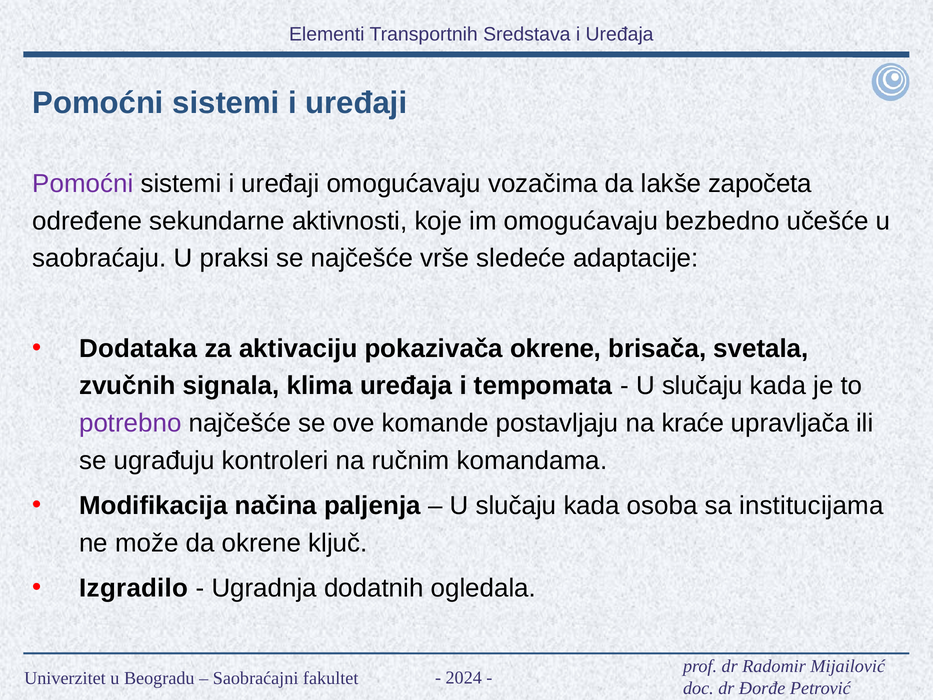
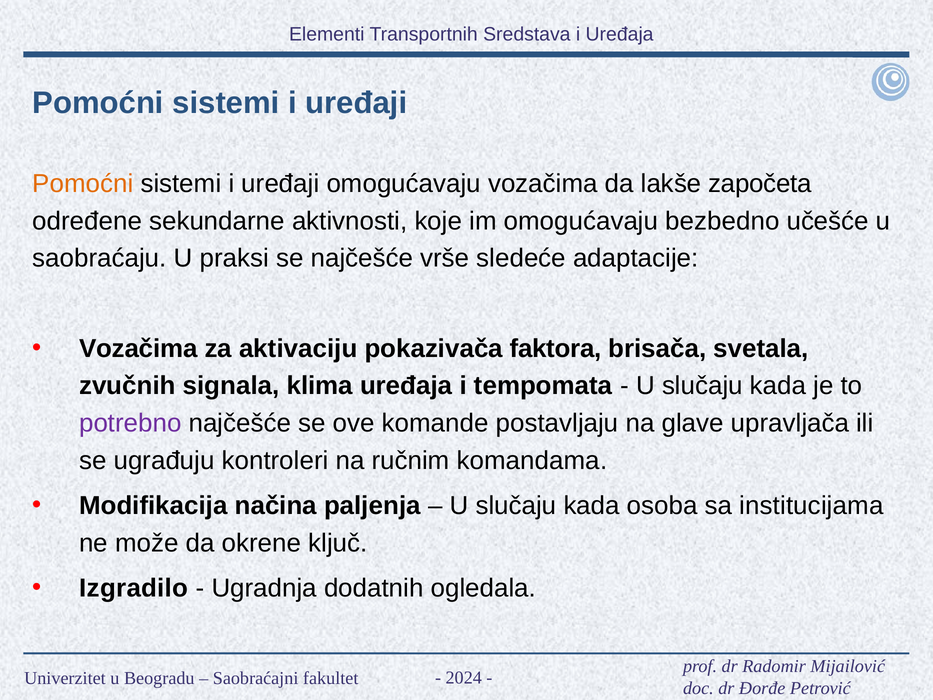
Pomoćni at (83, 184) colour: purple -> orange
Dodataka at (138, 348): Dodataka -> Vozačima
pokazivača okrene: okrene -> faktora
kraće: kraće -> glave
